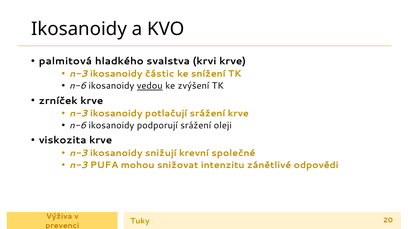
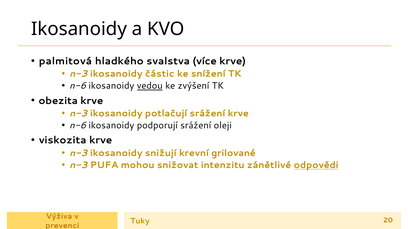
krvi: krvi -> více
zrníček: zrníček -> obezita
společné: společné -> grilované
odpovědi underline: none -> present
